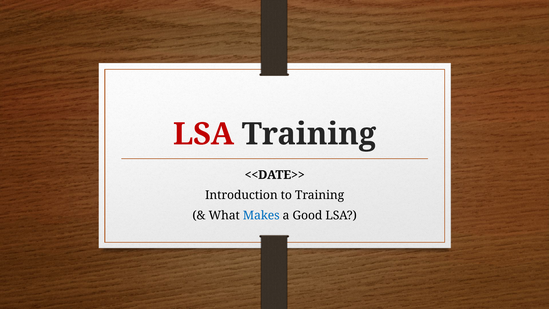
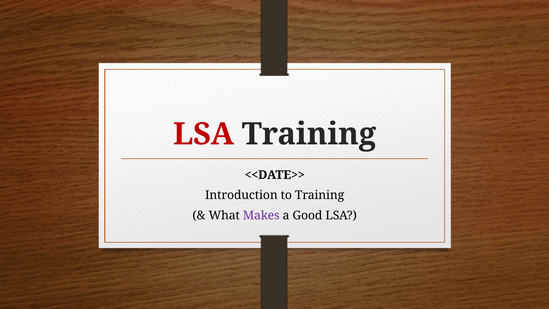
Makes colour: blue -> purple
